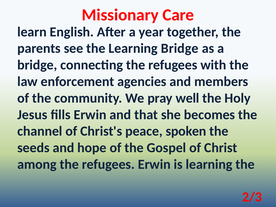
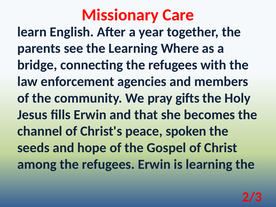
Learning Bridge: Bridge -> Where
well: well -> gifts
